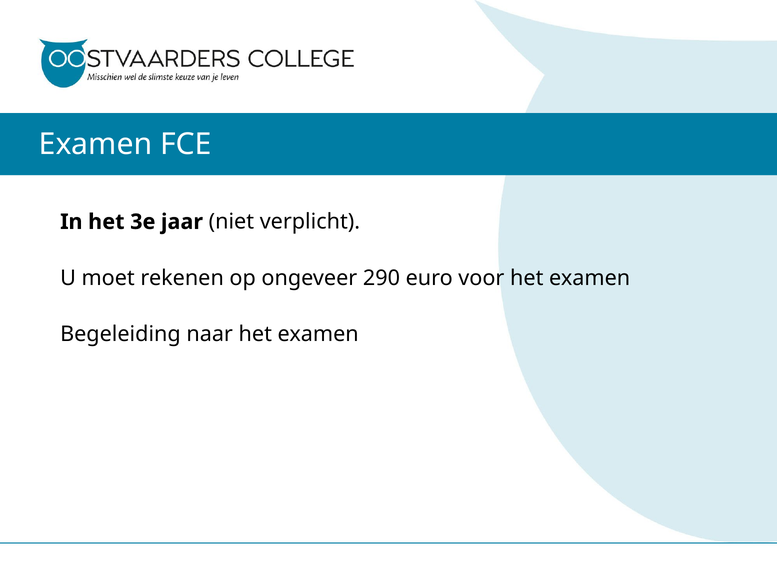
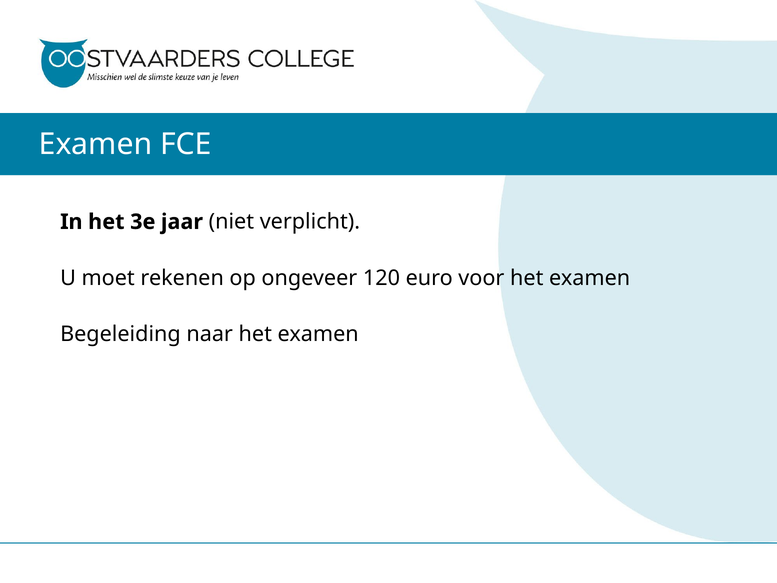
290: 290 -> 120
